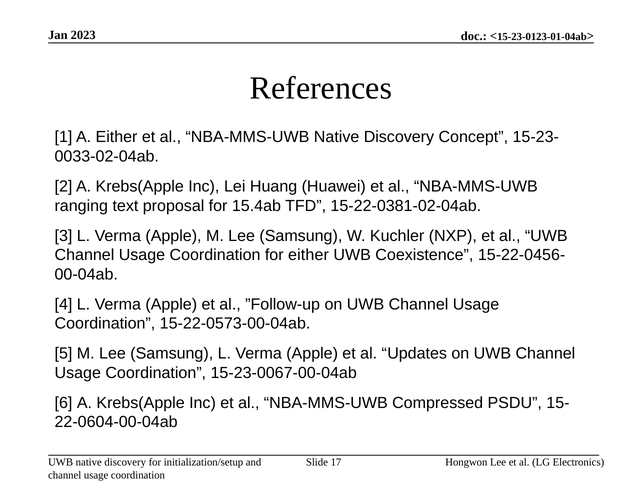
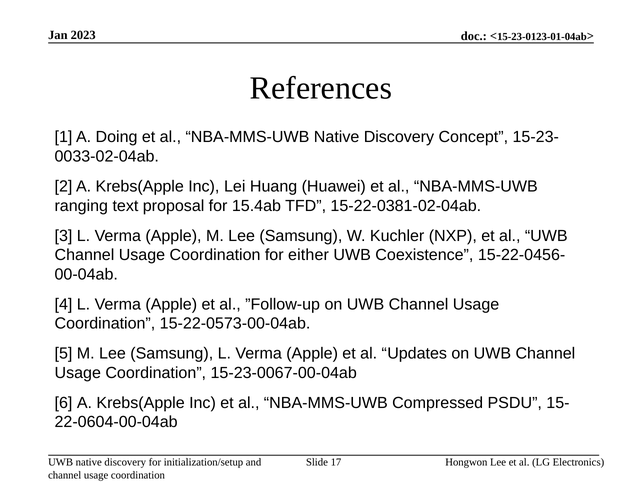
A Either: Either -> Doing
